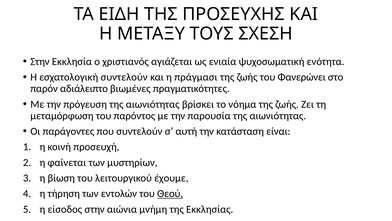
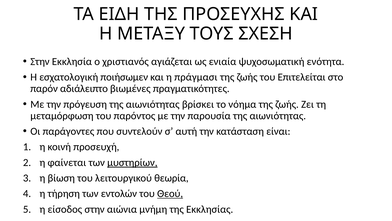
εσχατολογική συντελούν: συντελούν -> ποιήσωμεν
Φανερώνει: Φανερώνει -> Επιτελείται
μυστηρίων underline: none -> present
έχουμε: έχουμε -> θεωρία
